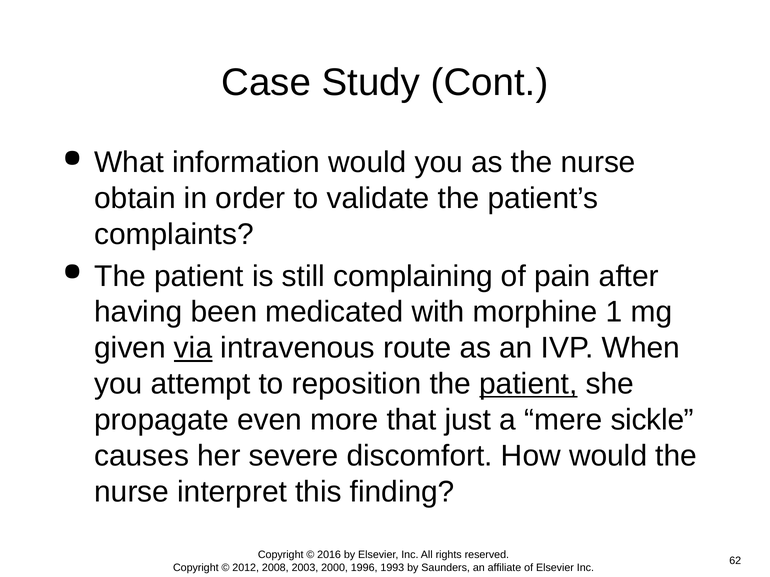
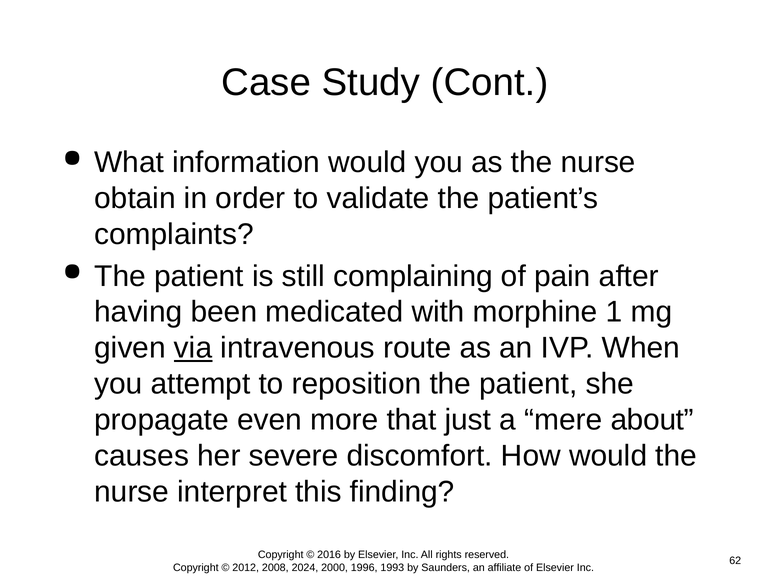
patient at (528, 384) underline: present -> none
sickle: sickle -> about
2003: 2003 -> 2024
